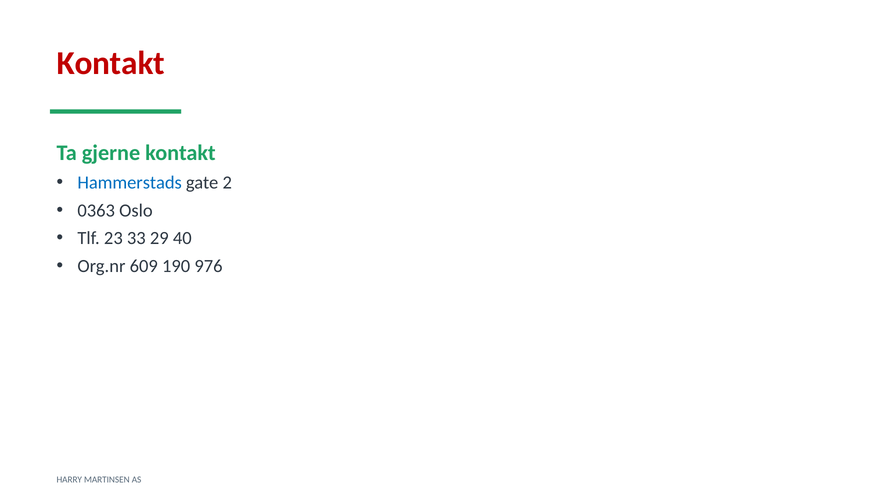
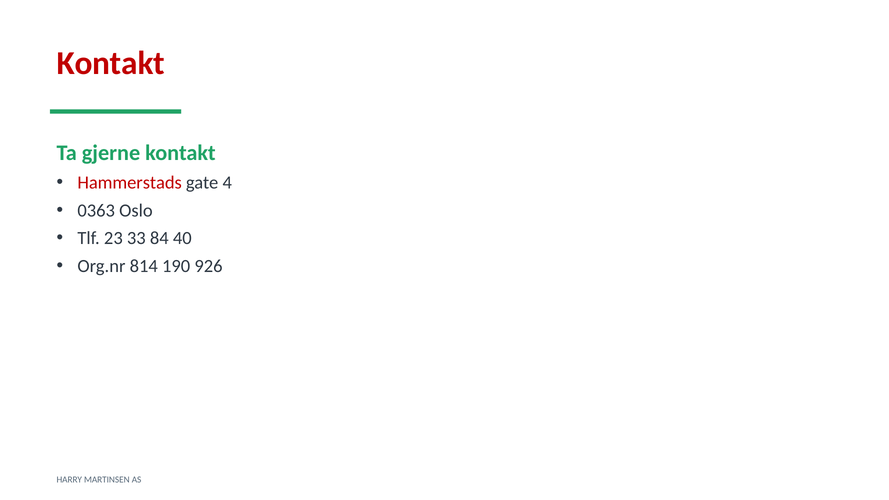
Hammerstads colour: blue -> red
2: 2 -> 4
29: 29 -> 84
609: 609 -> 814
976: 976 -> 926
